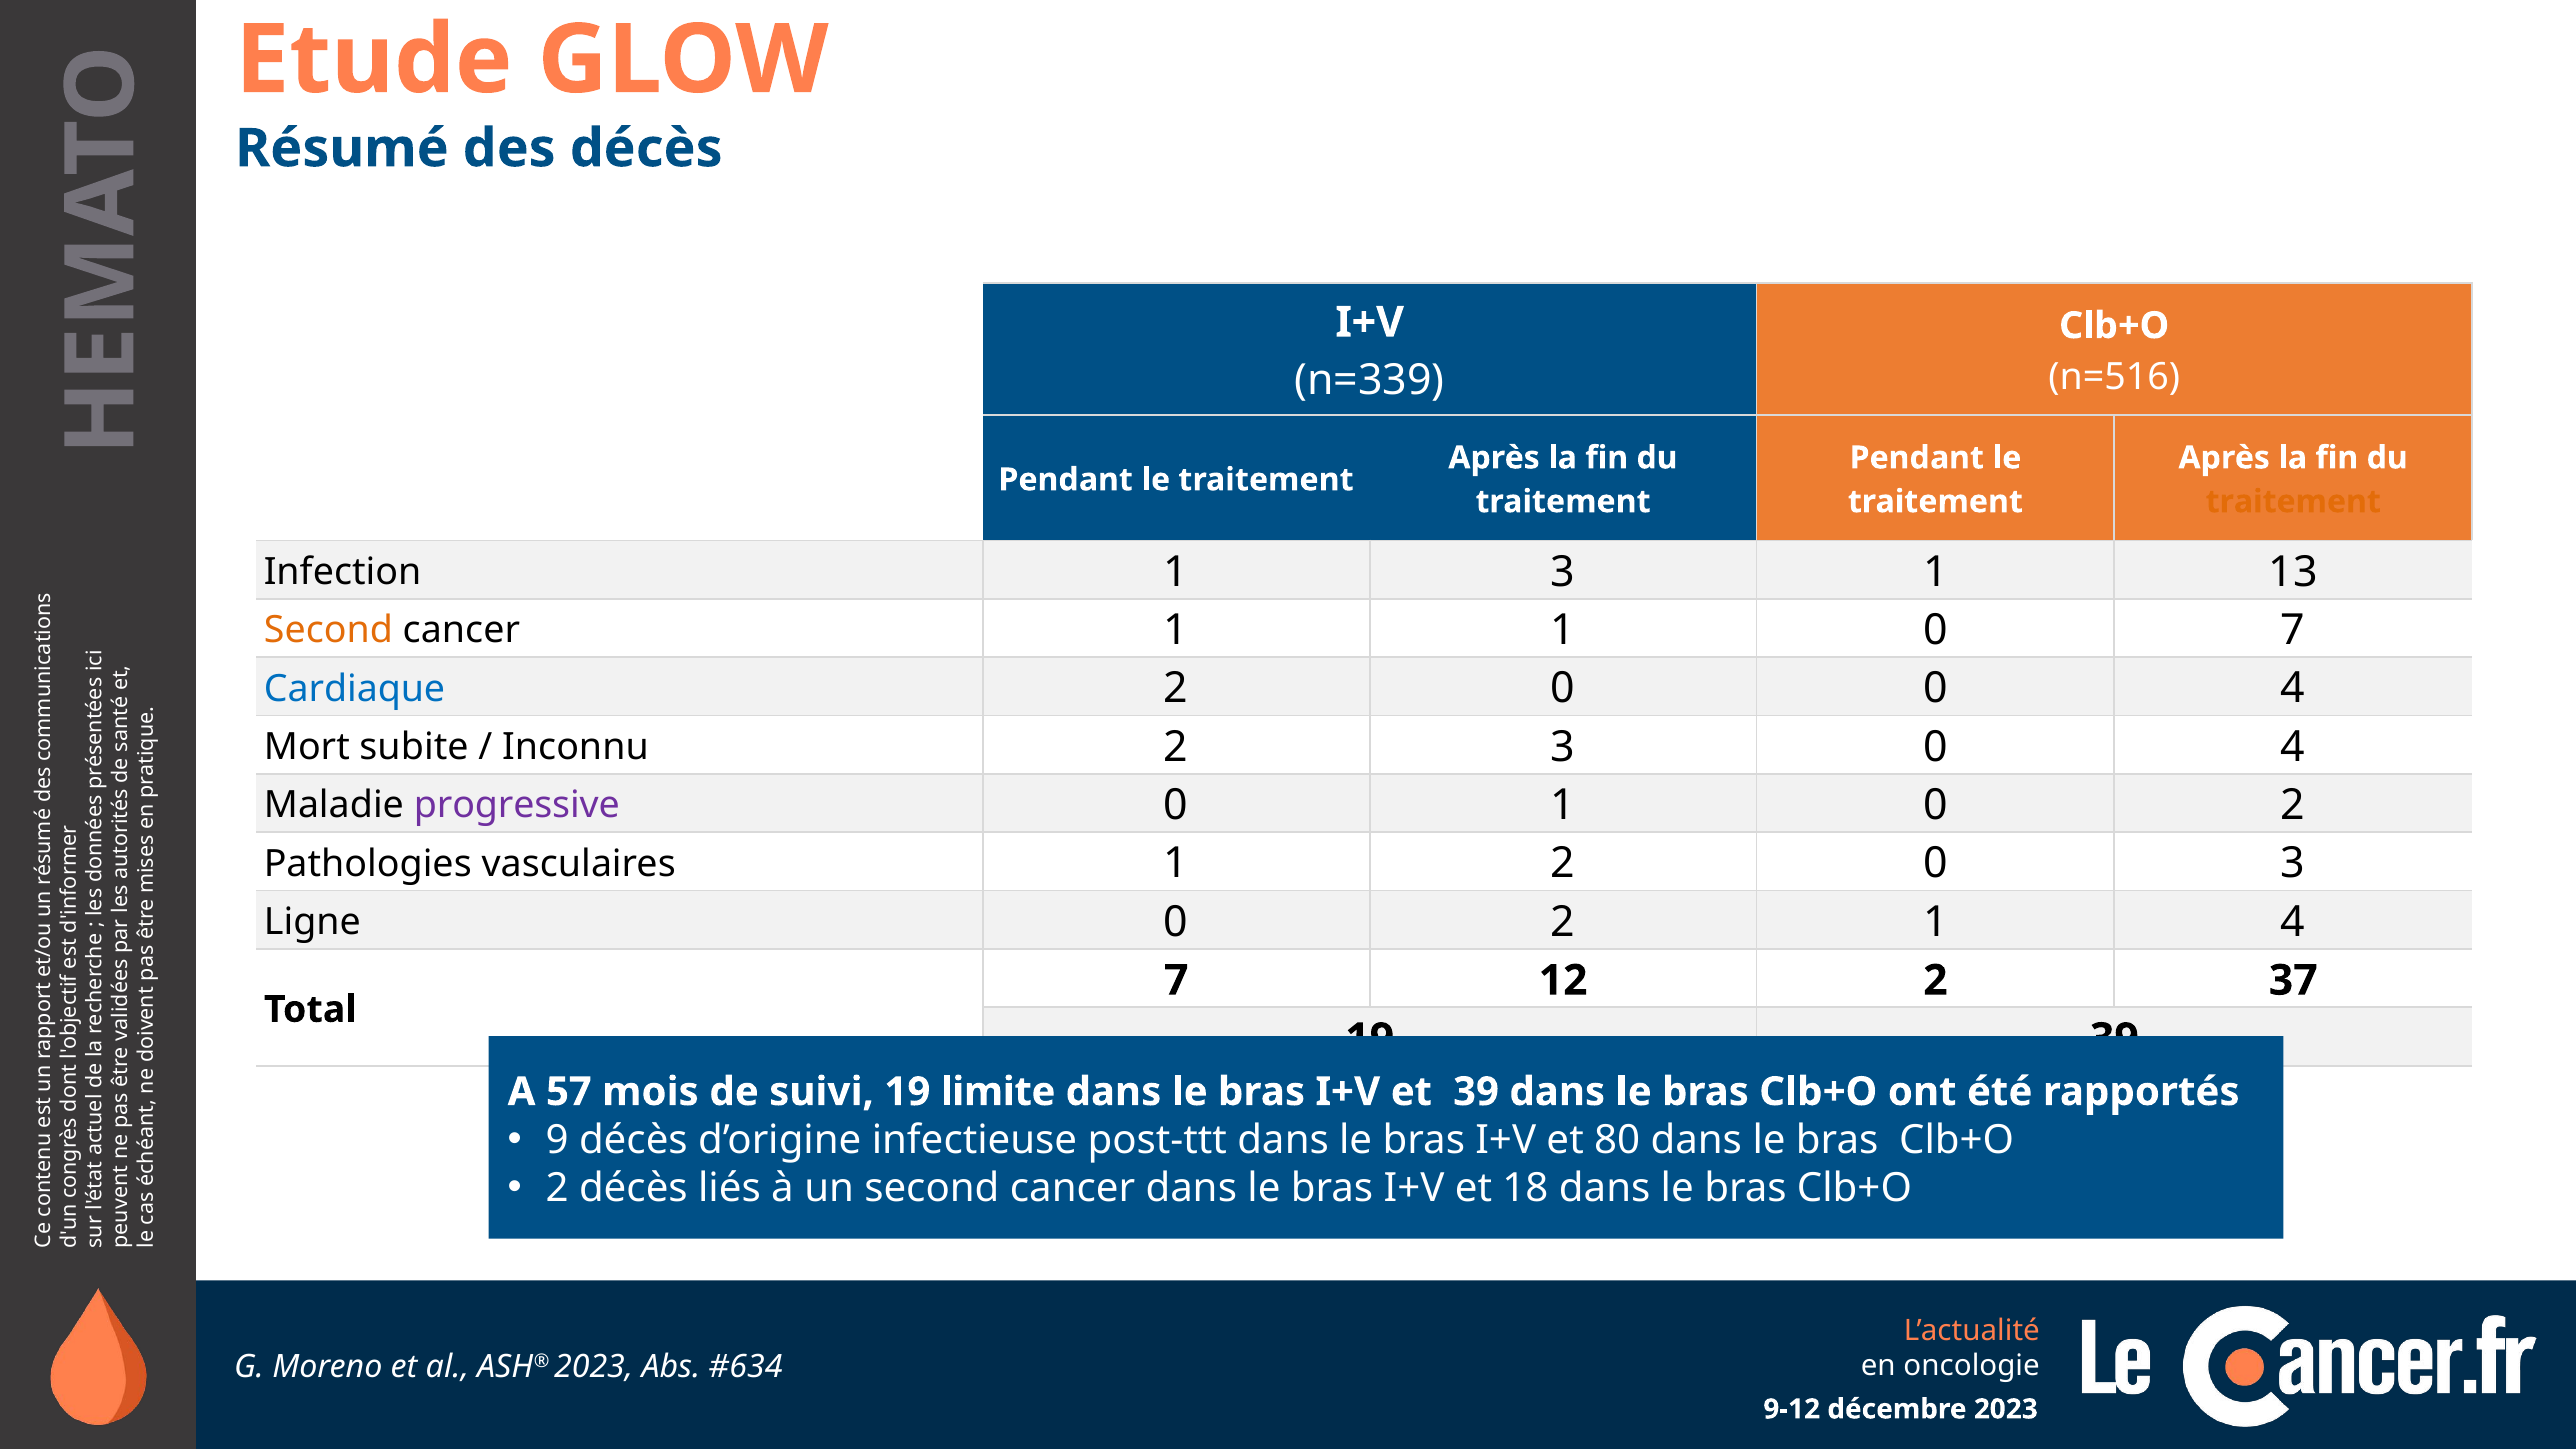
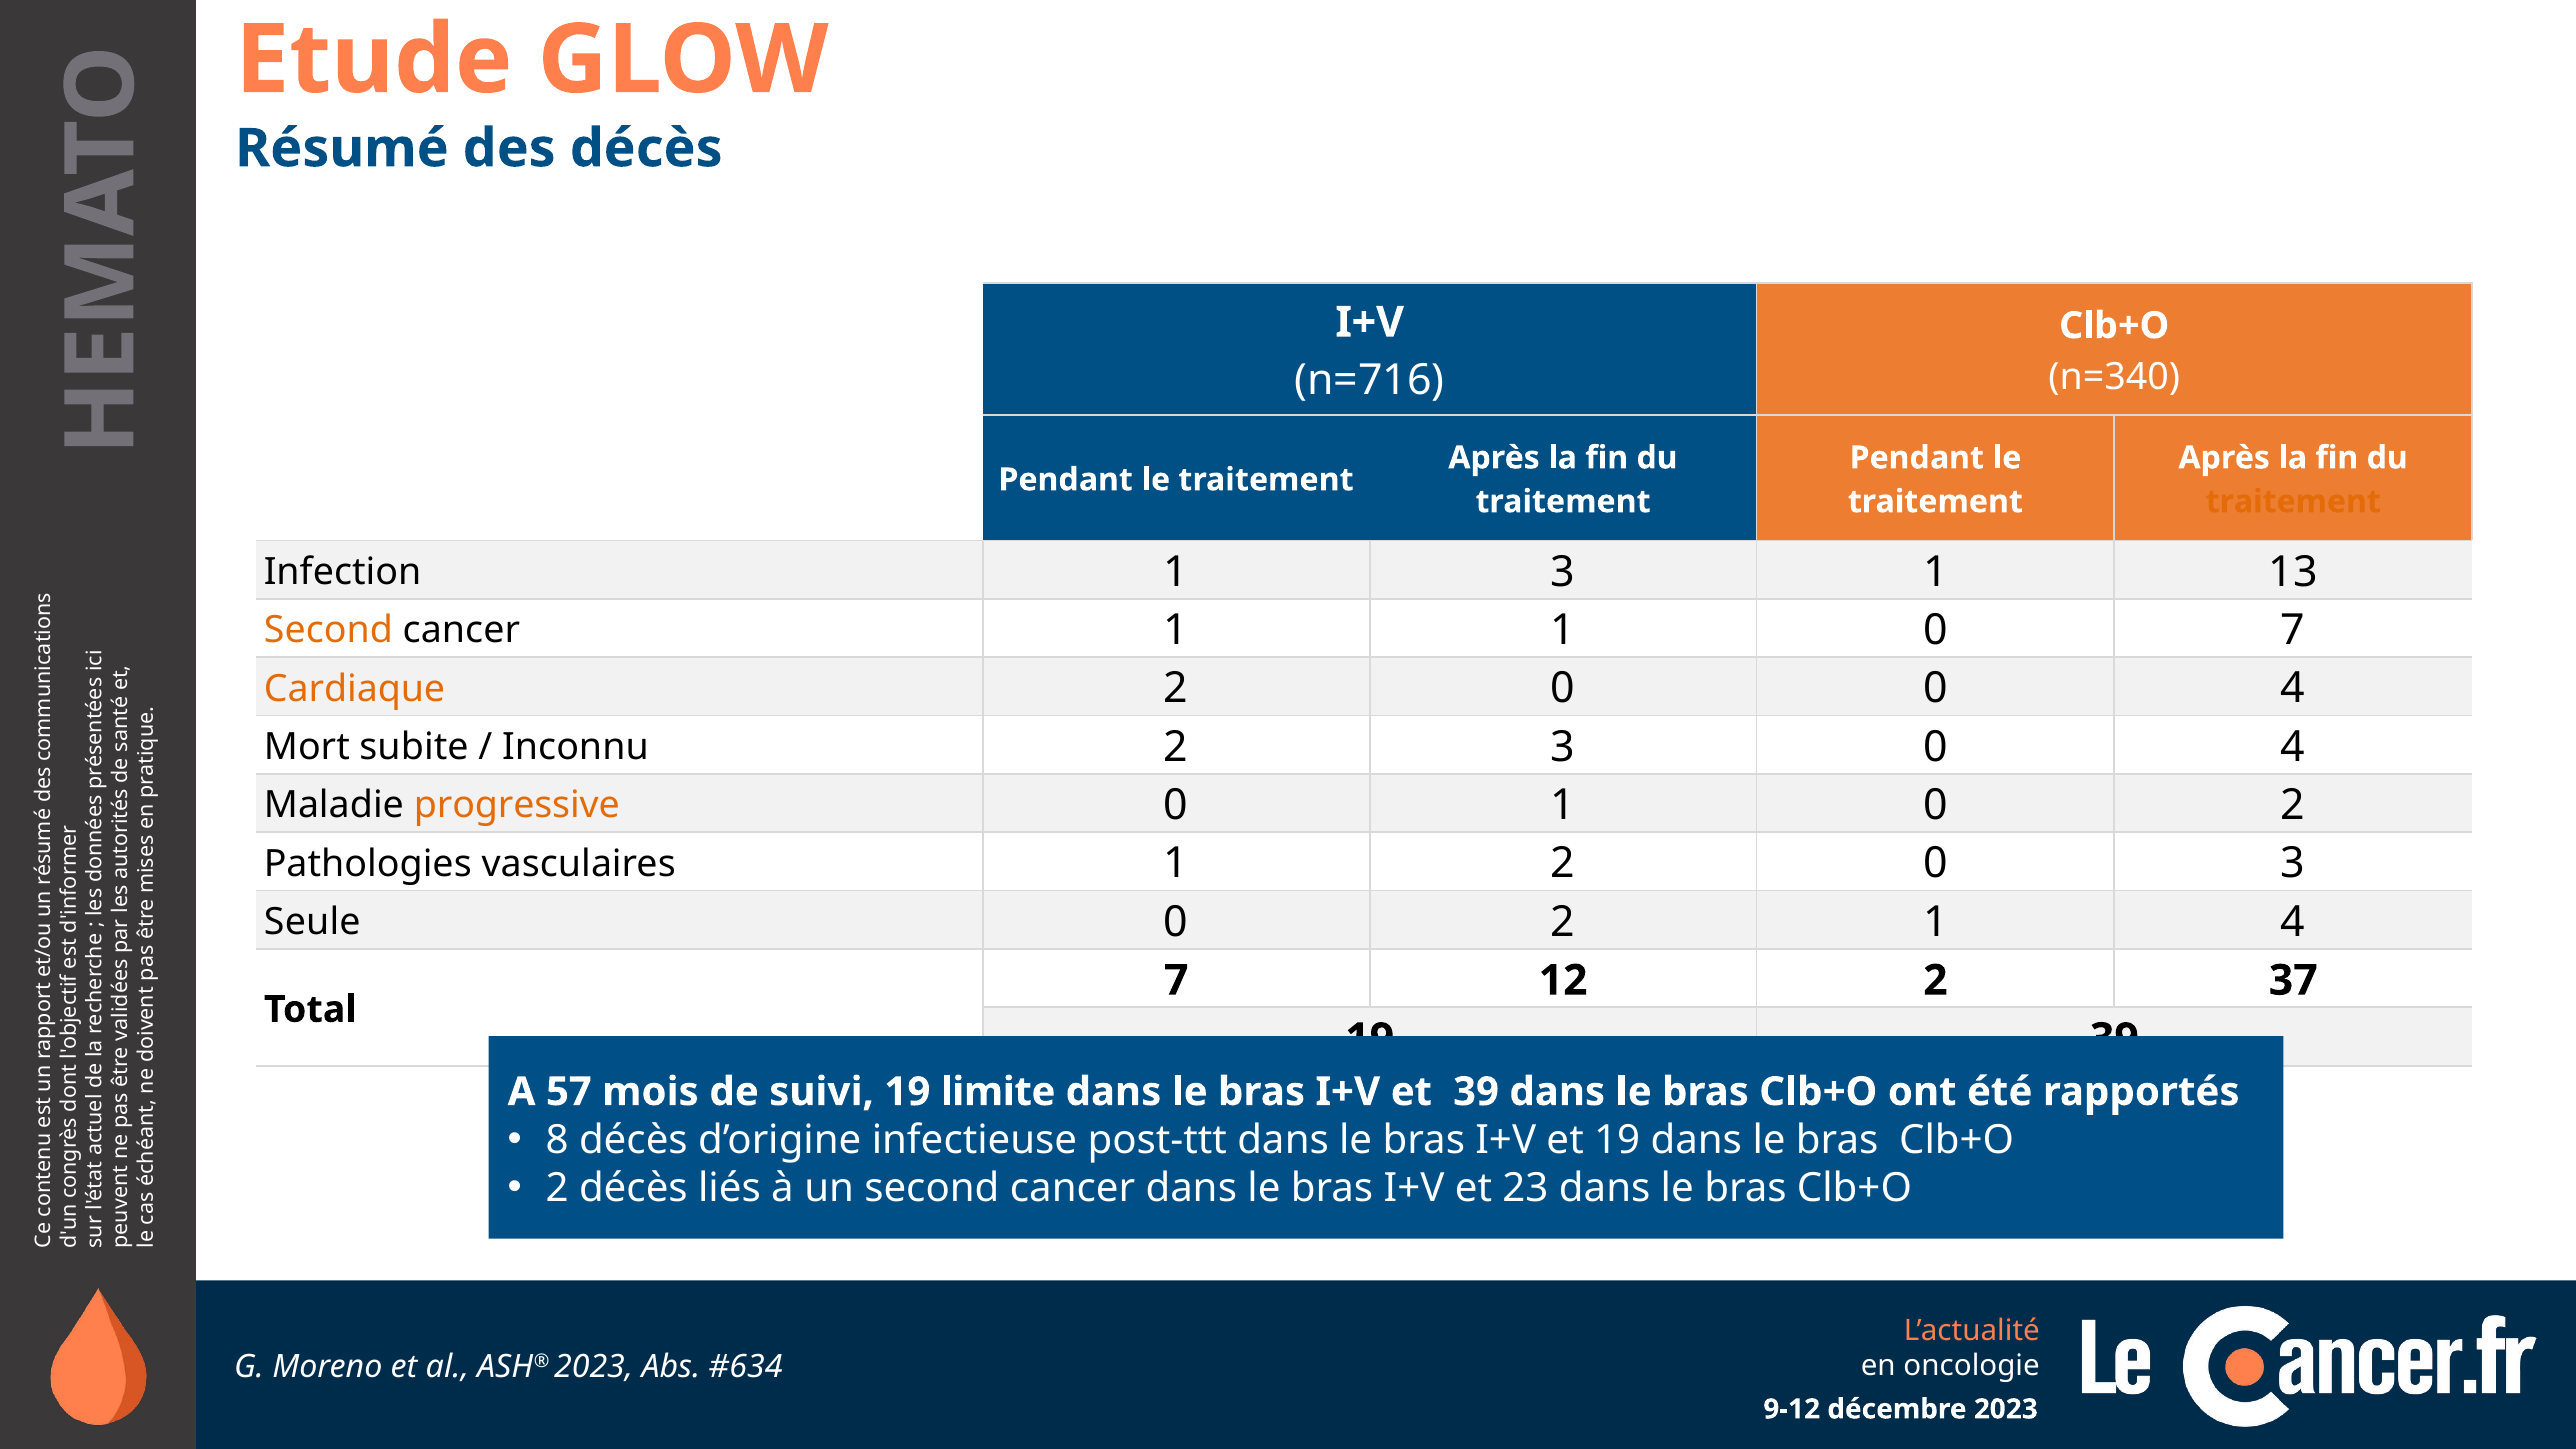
n=516: n=516 -> n=340
n=339: n=339 -> n=716
Cardiaque colour: blue -> orange
progressive colour: purple -> orange
Ligne: Ligne -> Seule
9: 9 -> 8
et 80: 80 -> 19
18: 18 -> 23
